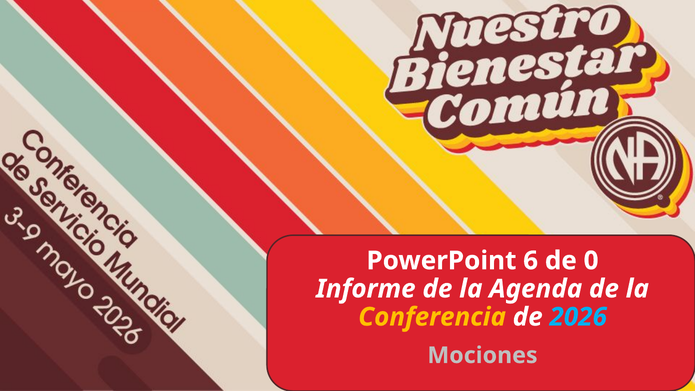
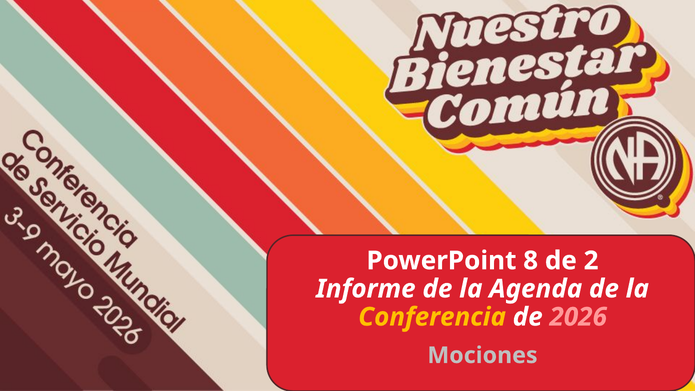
6: 6 -> 8
0: 0 -> 2
2026 colour: light blue -> pink
